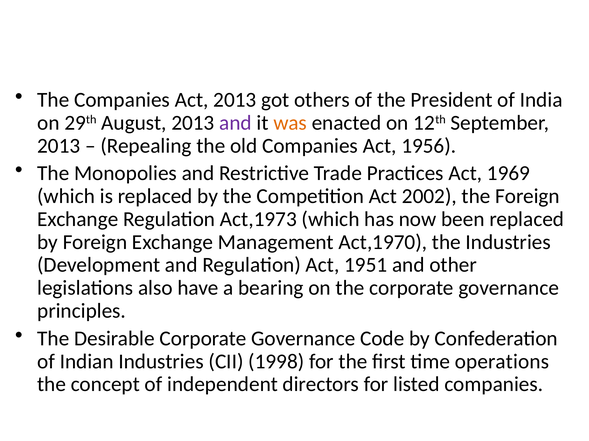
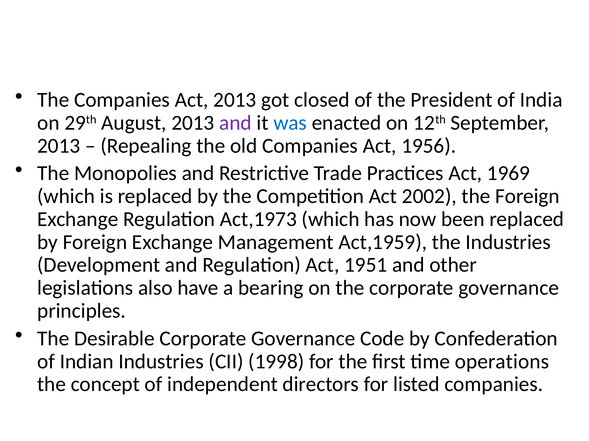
others: others -> closed
was colour: orange -> blue
Act,1970: Act,1970 -> Act,1959
